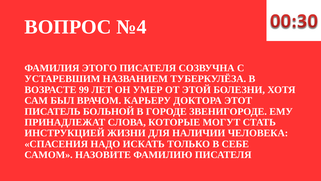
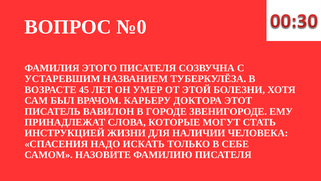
№4: №4 -> №0
99: 99 -> 45
БОЛЬНОЙ: БОЛЬНОЙ -> ВАВИЛОН
